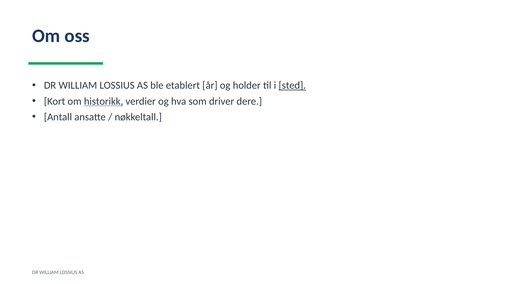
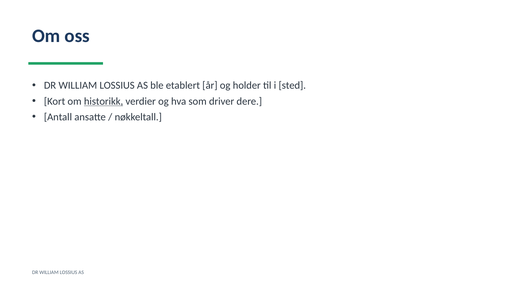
sted underline: present -> none
